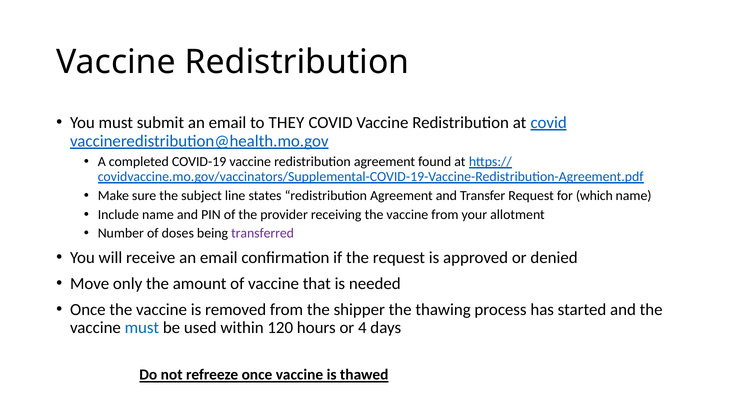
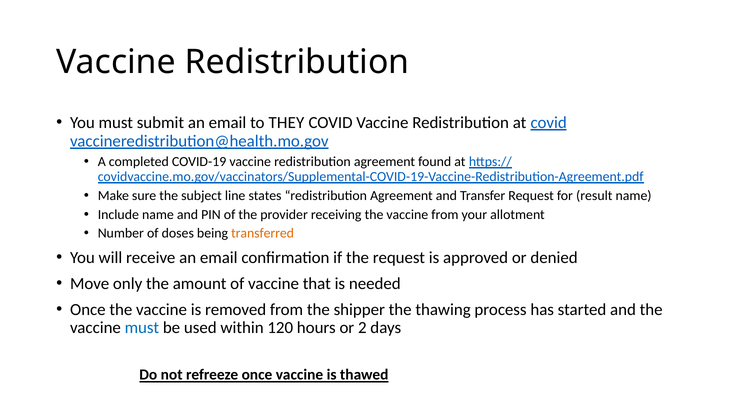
which: which -> result
transferred colour: purple -> orange
4: 4 -> 2
